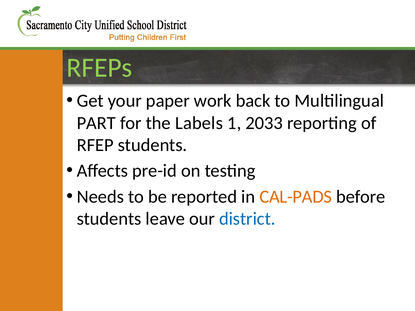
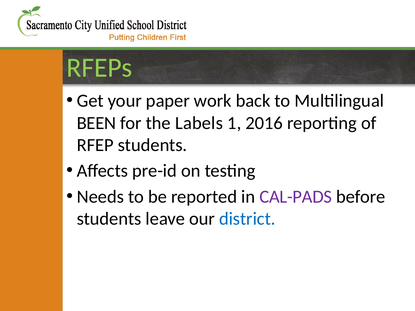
PART: PART -> BEEN
2033: 2033 -> 2016
CAL-PADS colour: orange -> purple
